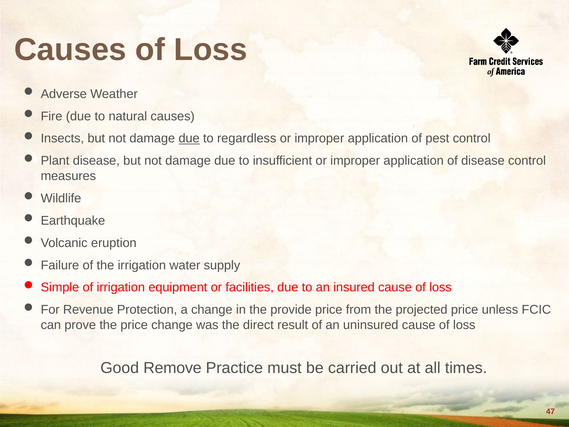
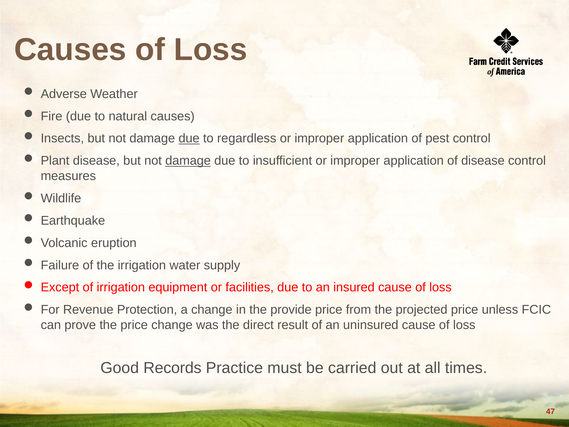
damage at (188, 161) underline: none -> present
Simple: Simple -> Except
Remove: Remove -> Records
